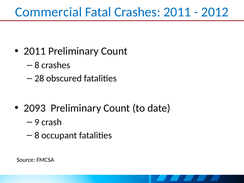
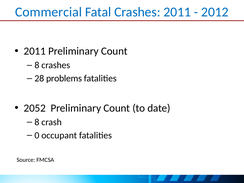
obscured: obscured -> problems
2093: 2093 -> 2052
9 at (37, 122): 9 -> 8
8 at (37, 135): 8 -> 0
